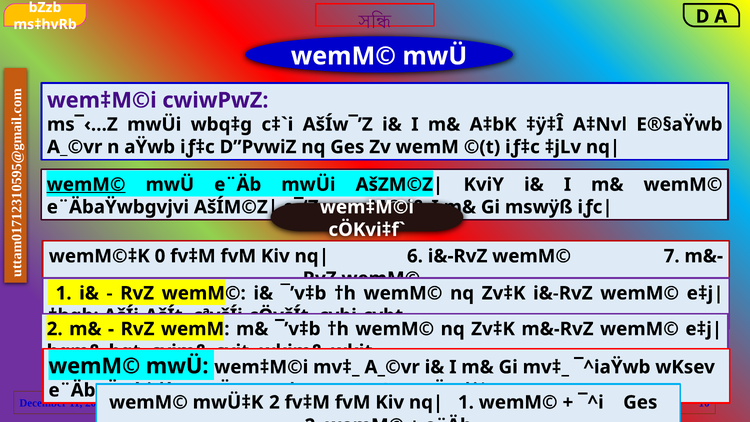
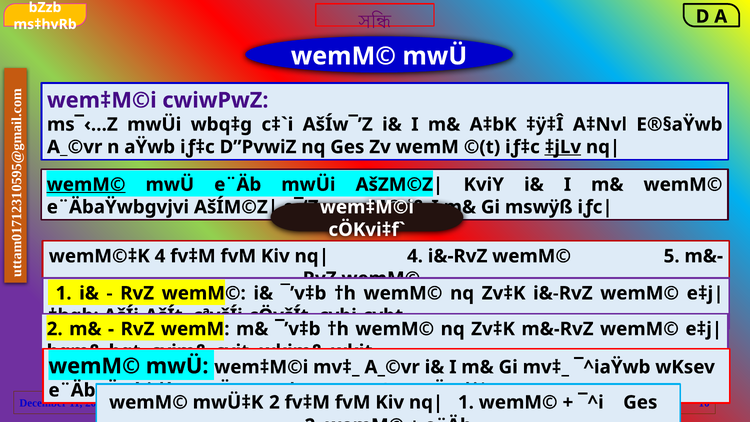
‡jLv underline: none -> present
wemM©‡K 0: 0 -> 4
6 at (415, 256): 6 -> 4
wemM© 7: 7 -> 5
